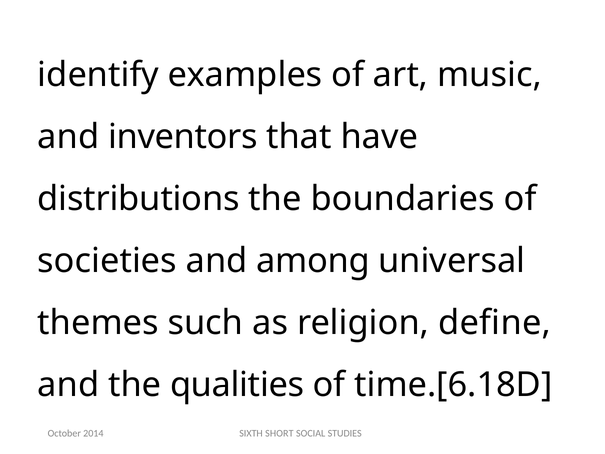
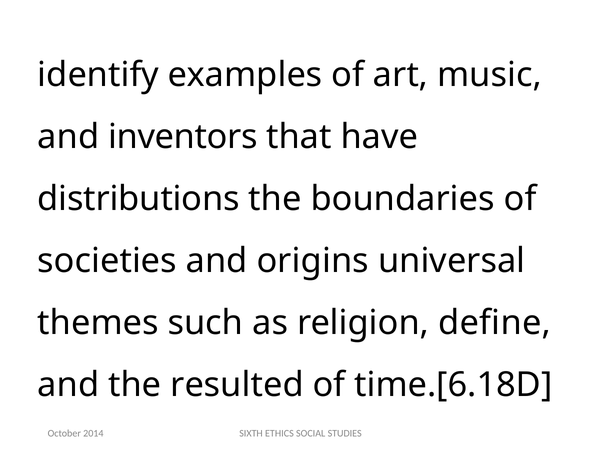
among: among -> origins
qualities: qualities -> resulted
SHORT: SHORT -> ETHICS
